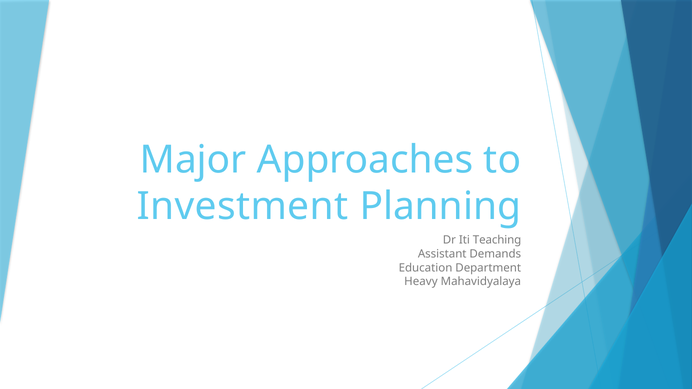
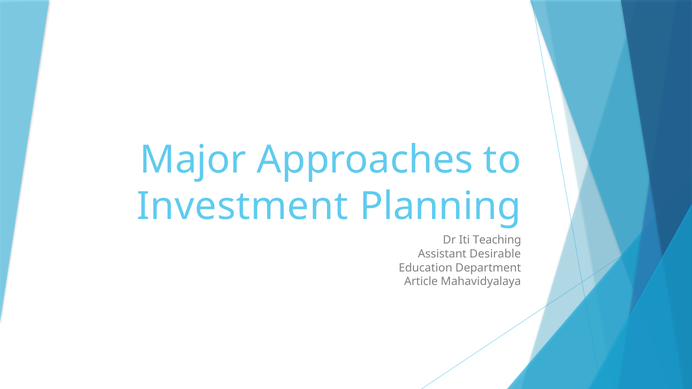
Demands: Demands -> Desirable
Heavy: Heavy -> Article
